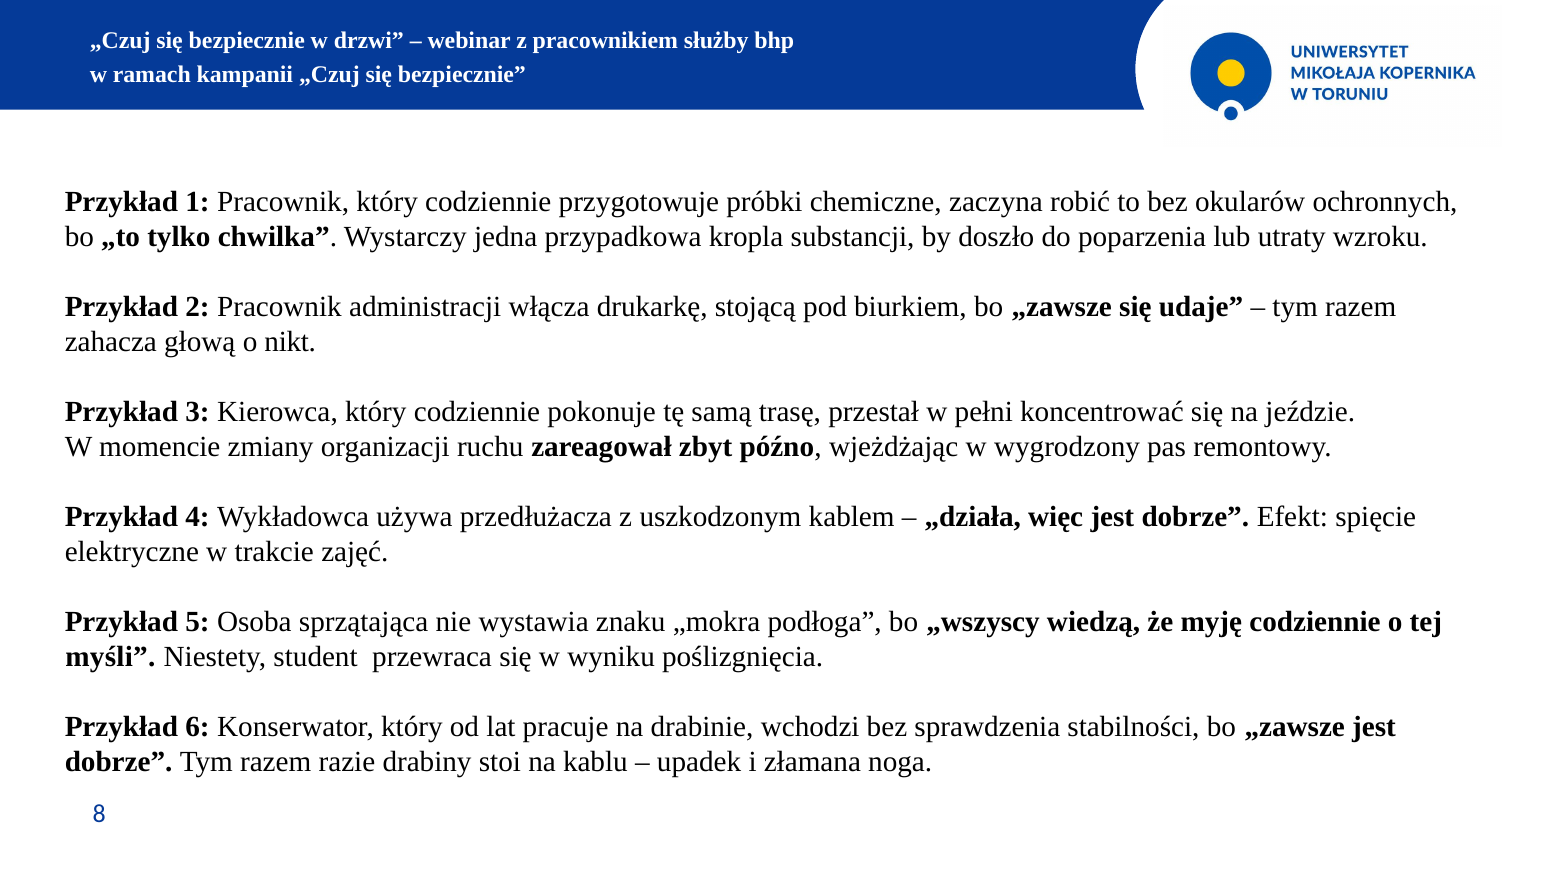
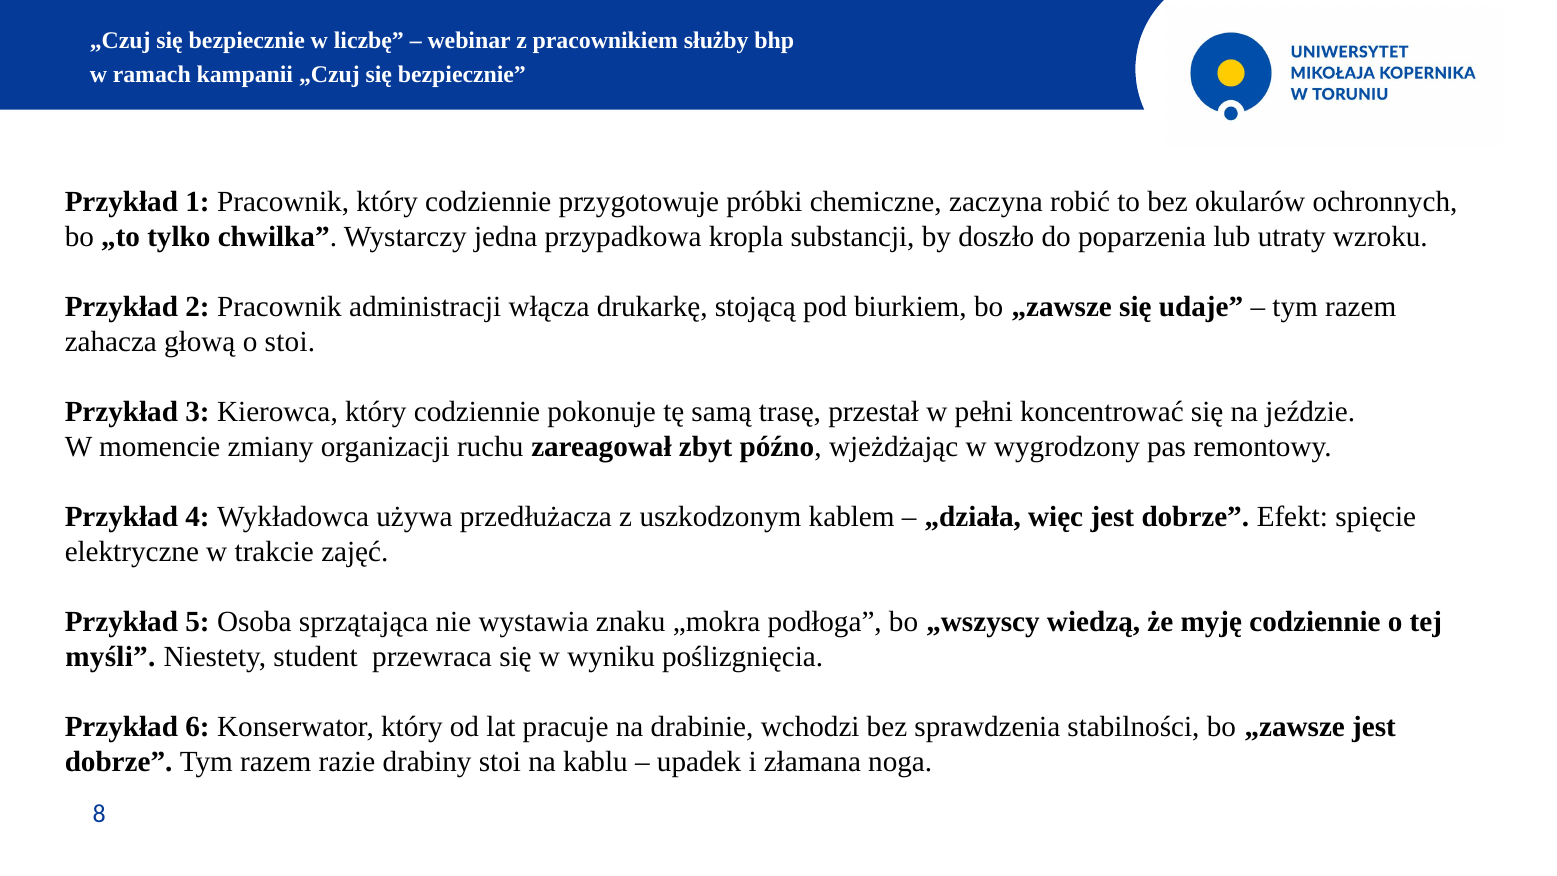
drzwi: drzwi -> liczbę
o nikt: nikt -> stoi
